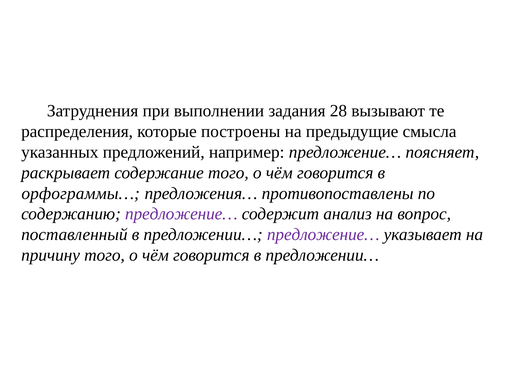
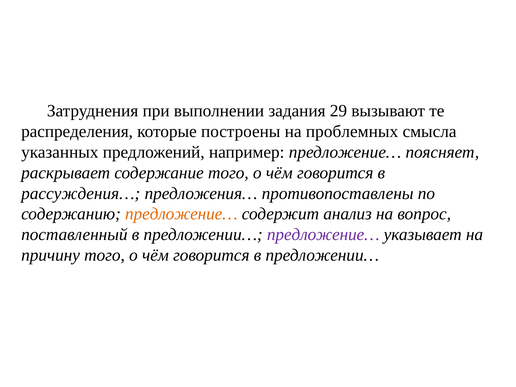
28: 28 -> 29
предыдущие: предыдущие -> проблемных
орфограммы…: орфограммы… -> рассуждения…
предложение… at (181, 214) colour: purple -> orange
